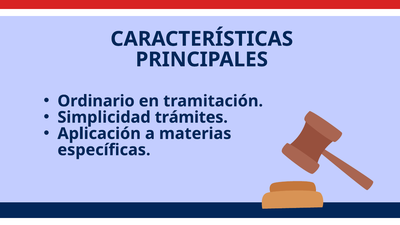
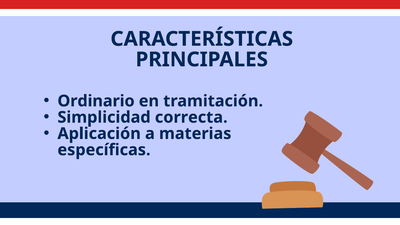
trámites: trámites -> correcta
